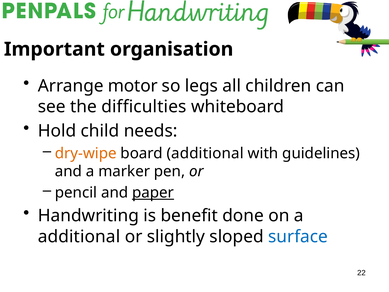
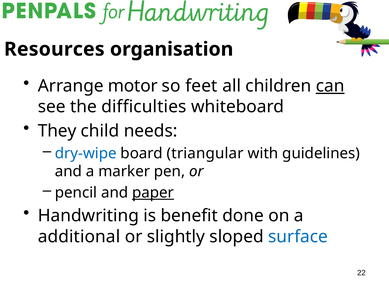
Important: Important -> Resources
legs: legs -> feet
can underline: none -> present
Hold: Hold -> They
dry-wipe colour: orange -> blue
board additional: additional -> triangular
